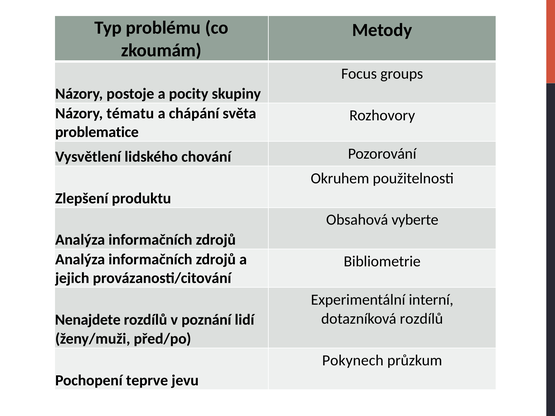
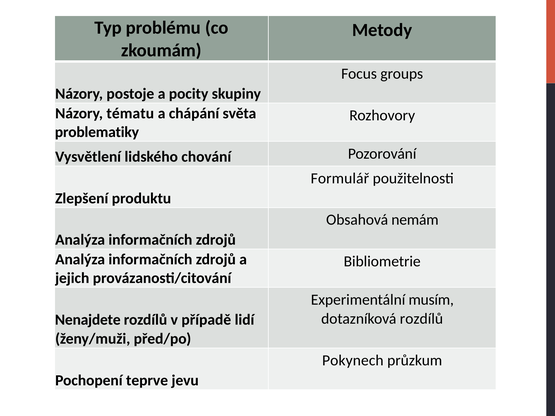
problematice: problematice -> problematiky
Okruhem: Okruhem -> Formulář
vyberte: vyberte -> nemám
interní: interní -> musím
poznání: poznání -> případě
